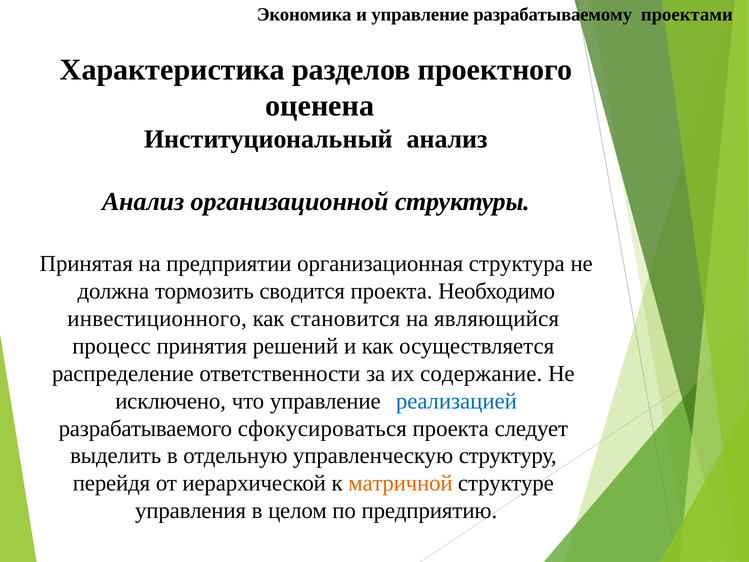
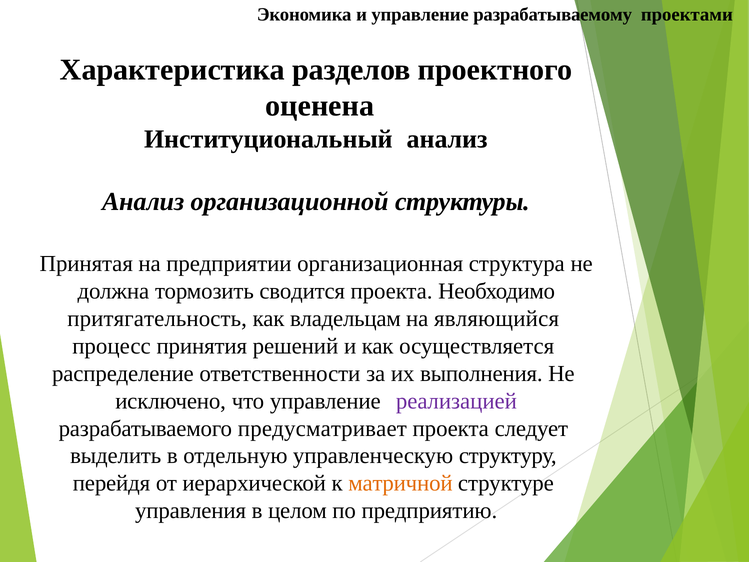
инвестиционного: инвестиционного -> притягательность
становится: становится -> владельцам
содержание: содержание -> выполнения
реализацией colour: blue -> purple
сфокусироваться: сфокусироваться -> предусматривает
